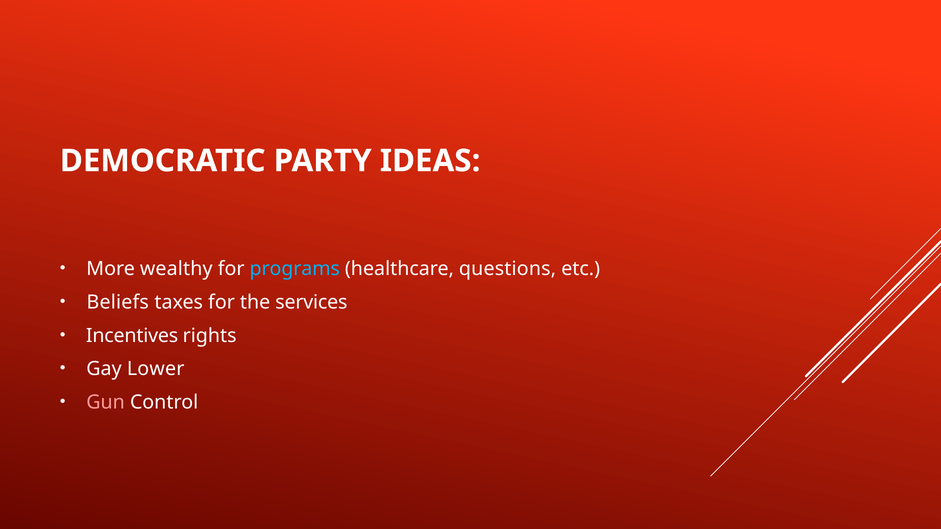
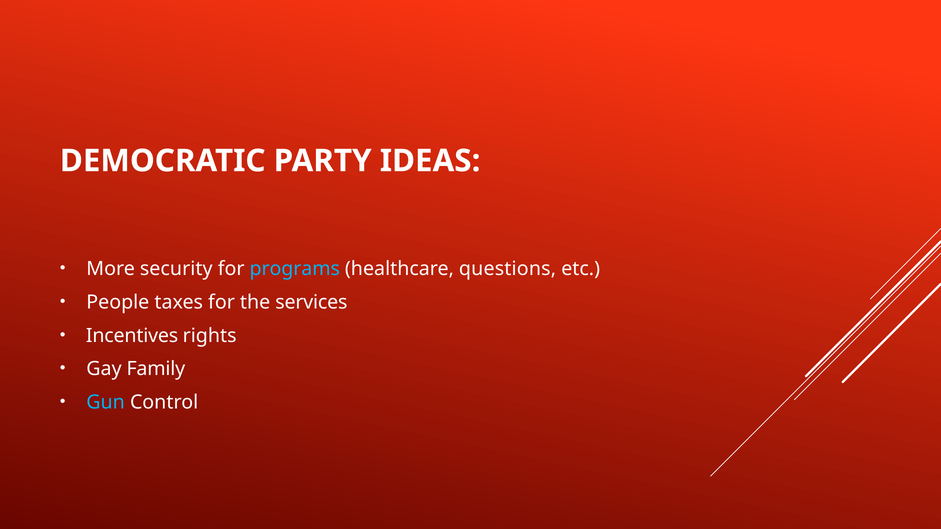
wealthy: wealthy -> security
Beliefs: Beliefs -> People
Lower: Lower -> Family
Gun colour: pink -> light blue
